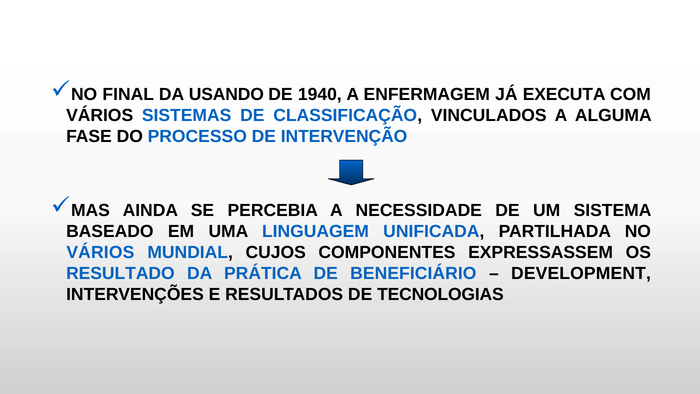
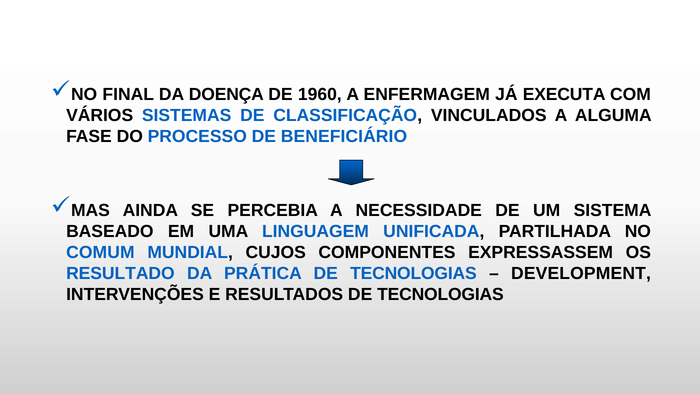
USANDO: USANDO -> DOENÇA
1940: 1940 -> 1960
INTERVENÇÃO: INTERVENÇÃO -> BENEFICIÁRIO
VÁRIOS at (100, 252): VÁRIOS -> COMUM
PRÁTICA DE BENEFICIÁRIO: BENEFICIÁRIO -> TECNOLOGIAS
